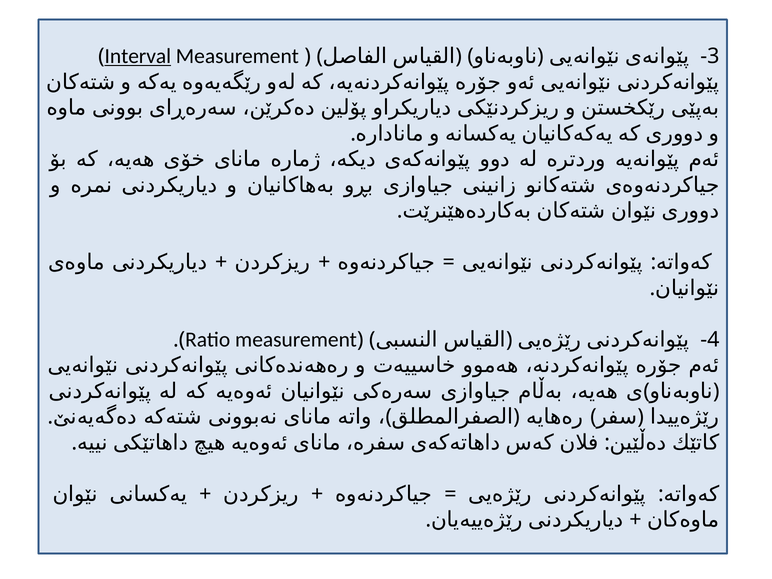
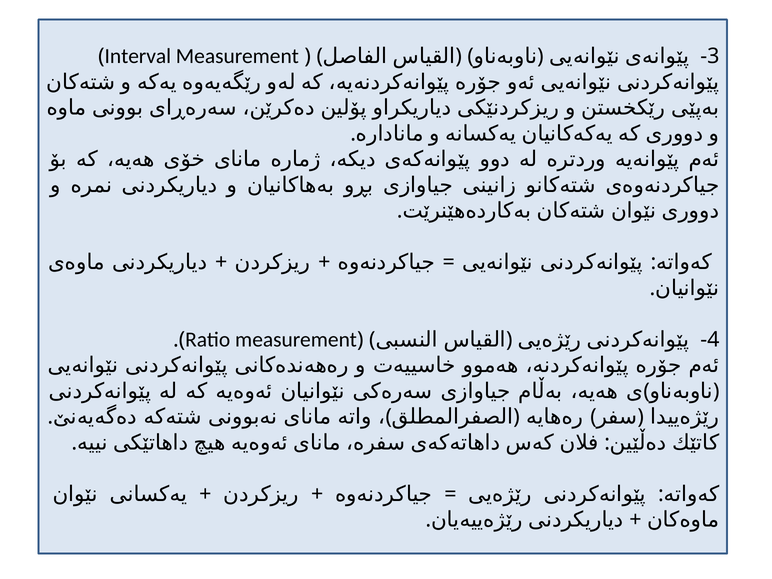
Interval underline: present -> none
